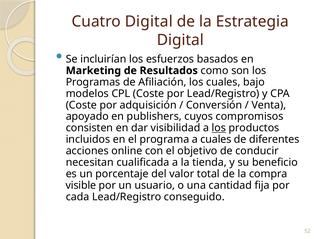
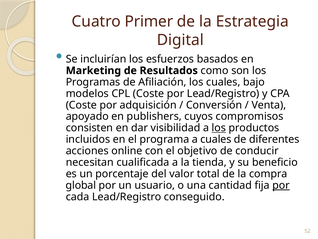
Cuatro Digital: Digital -> Primer
visible: visible -> global
por at (281, 185) underline: none -> present
